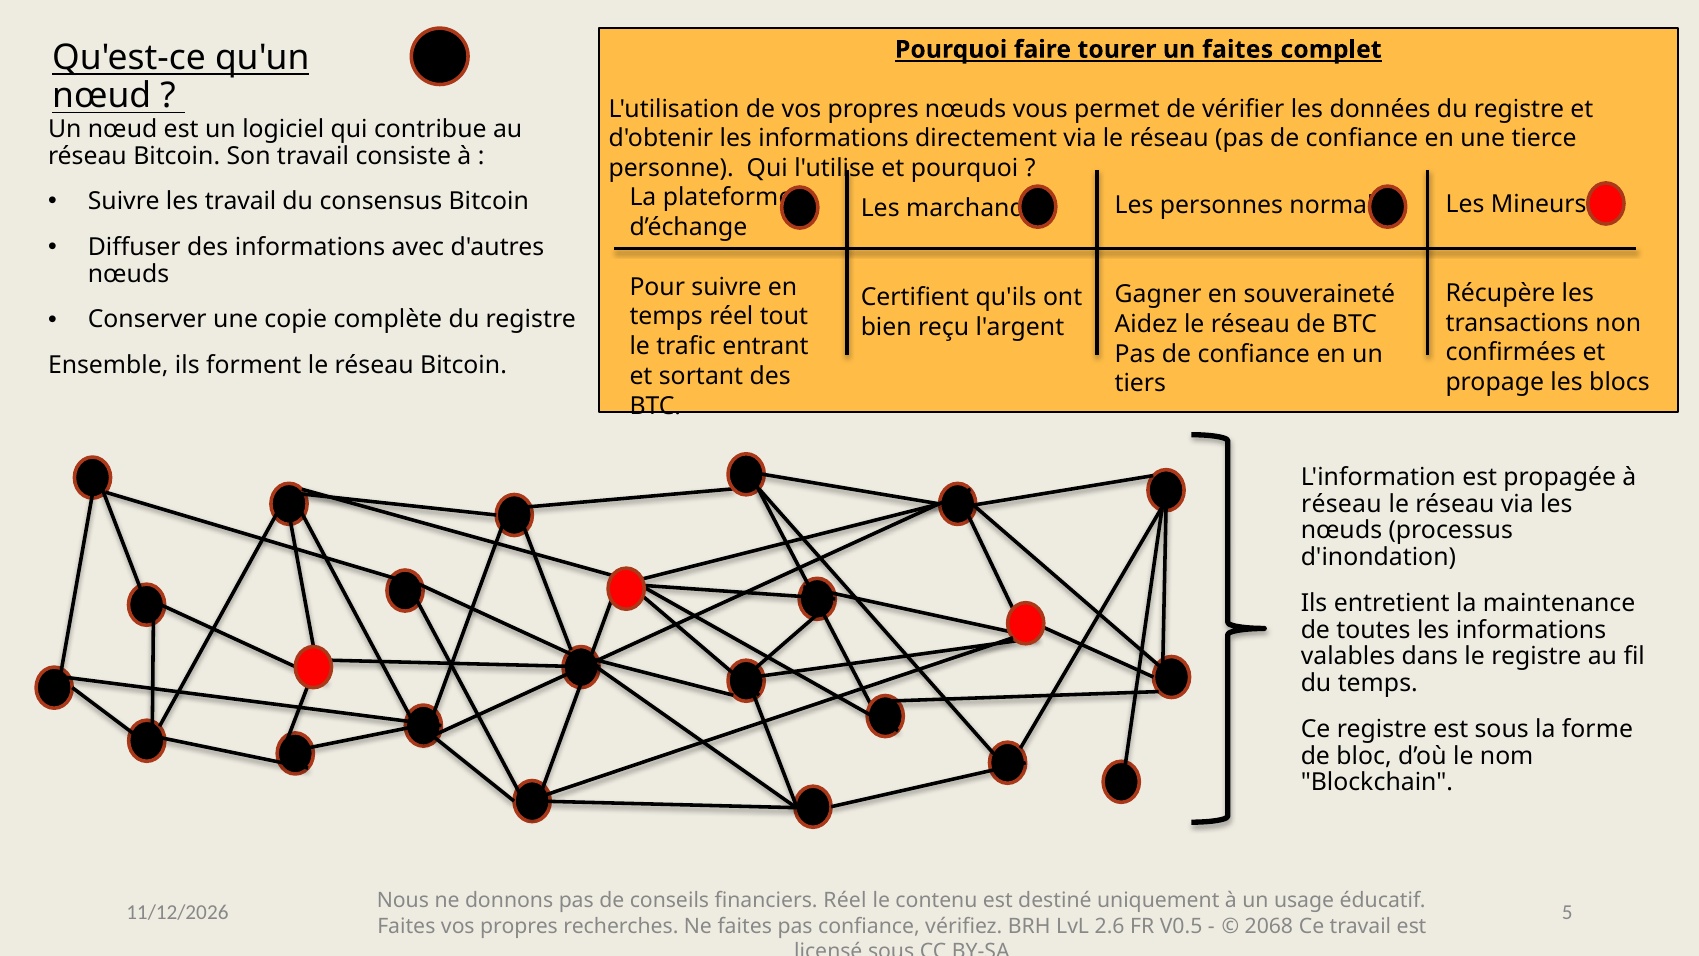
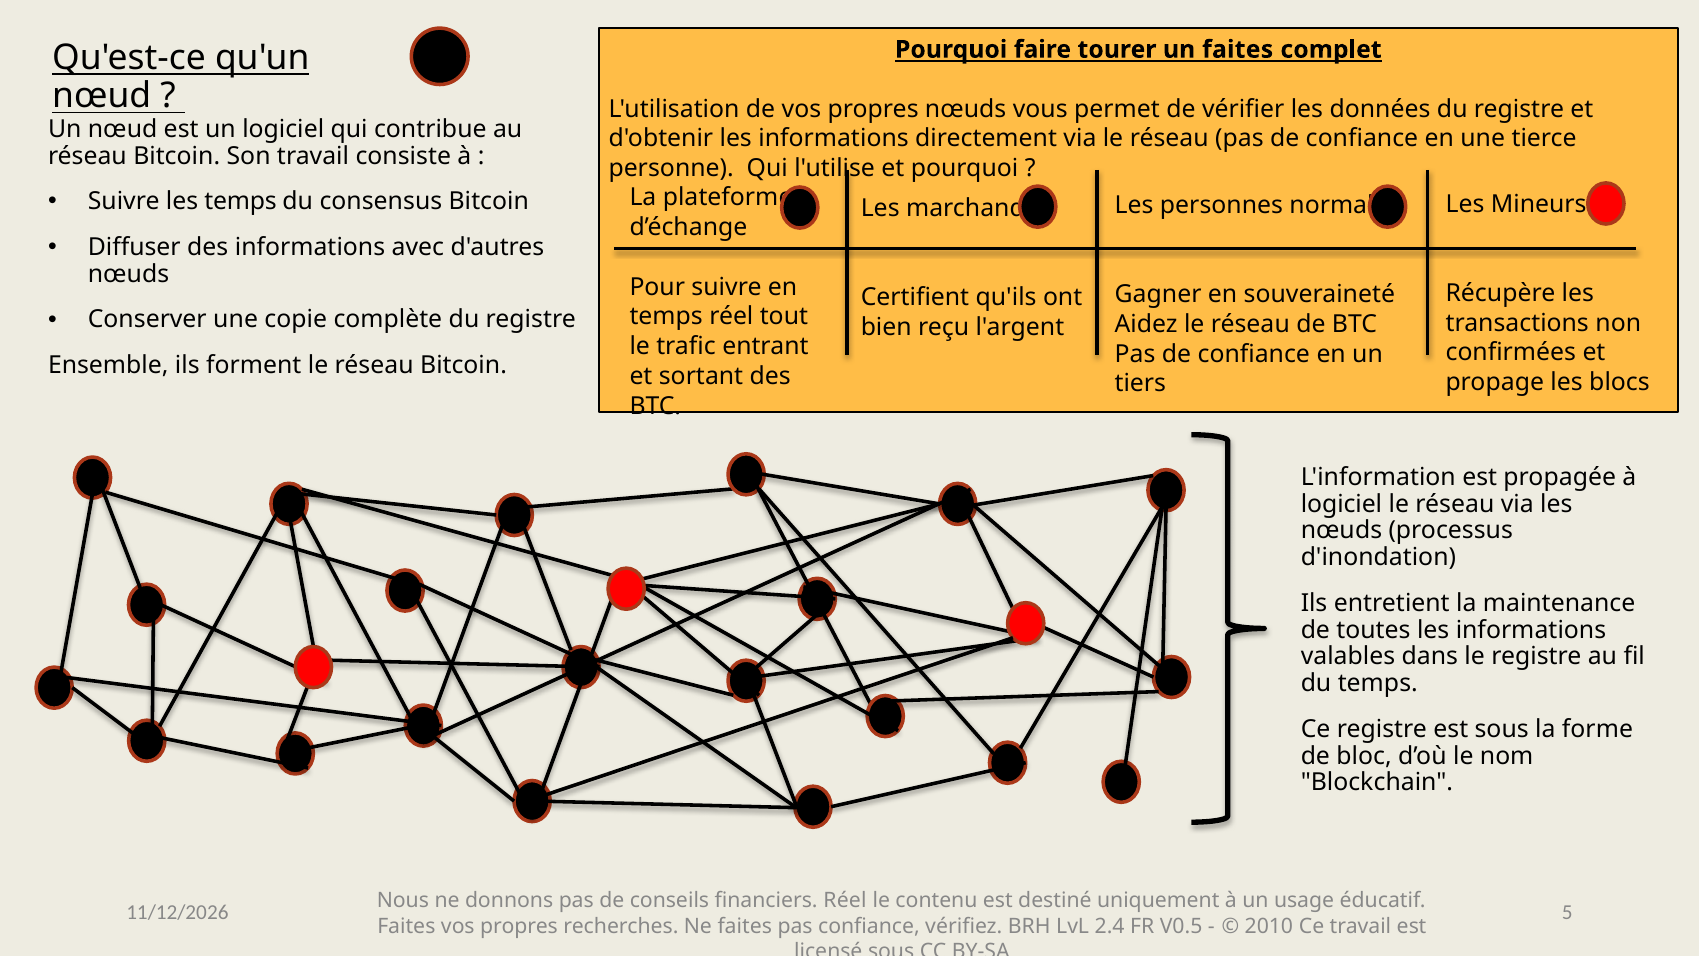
les travail: travail -> temps
réseau at (1341, 504): réseau -> logiciel
2.6: 2.6 -> 2.4
2068: 2068 -> 2010
